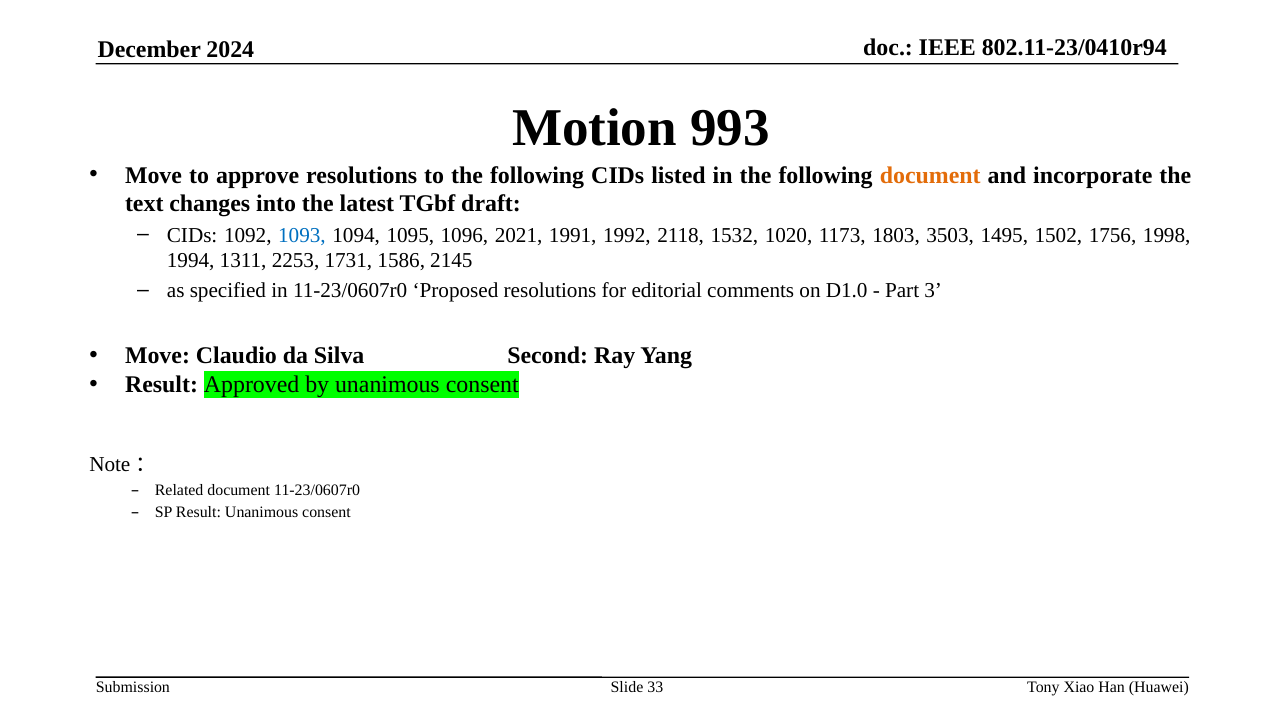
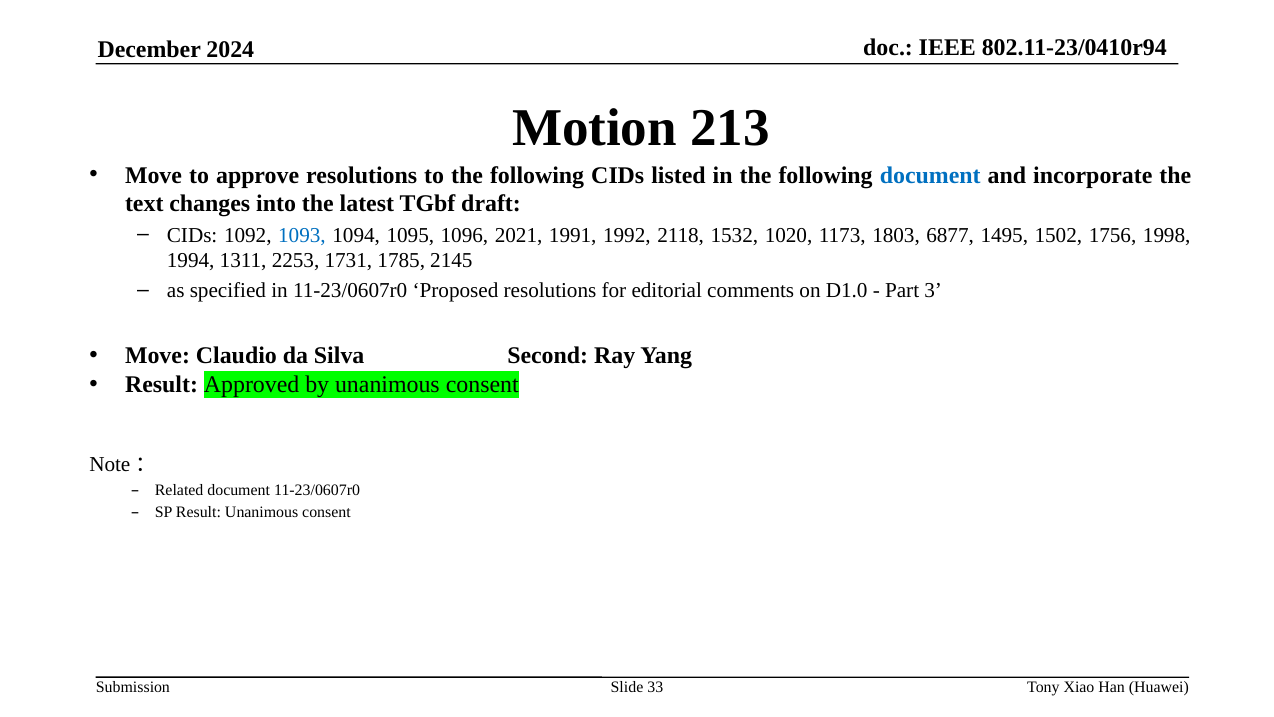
993: 993 -> 213
document at (930, 175) colour: orange -> blue
3503: 3503 -> 6877
1586: 1586 -> 1785
